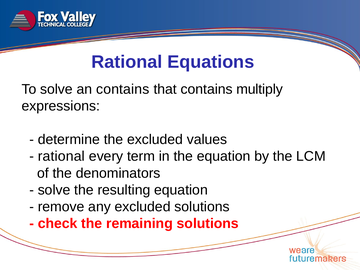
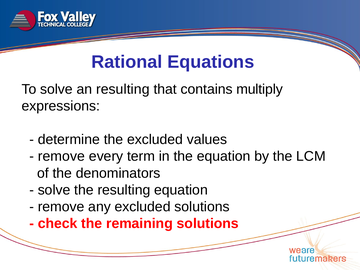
an contains: contains -> resulting
rational at (61, 156): rational -> remove
